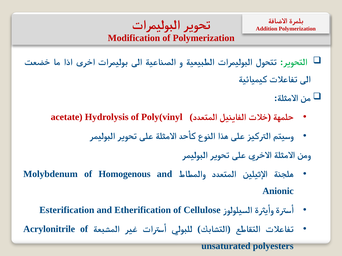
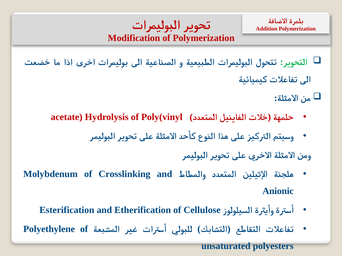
Homogenous: Homogenous -> Crosslinking
Acrylonitrile: Acrylonitrile -> Polyethylene
